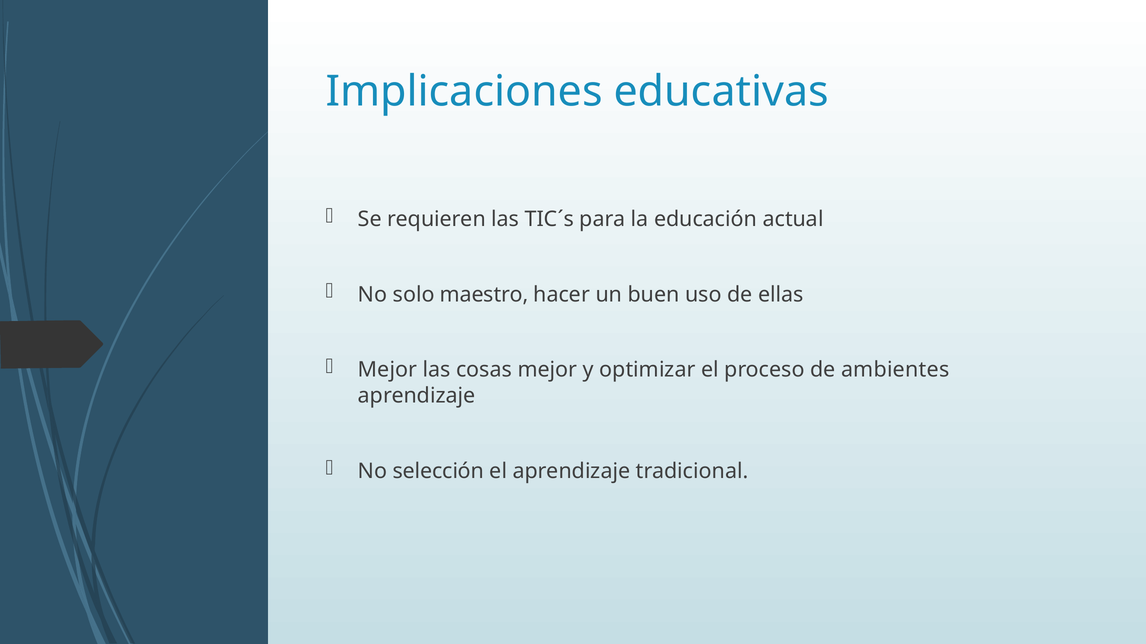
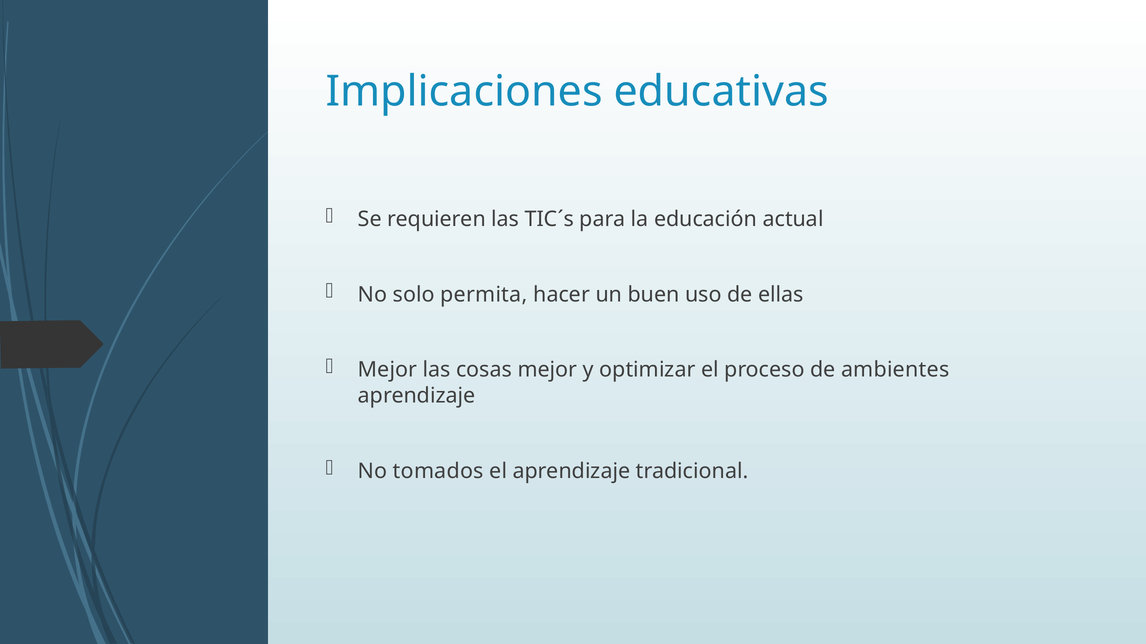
maestro: maestro -> permita
selección: selección -> tomados
